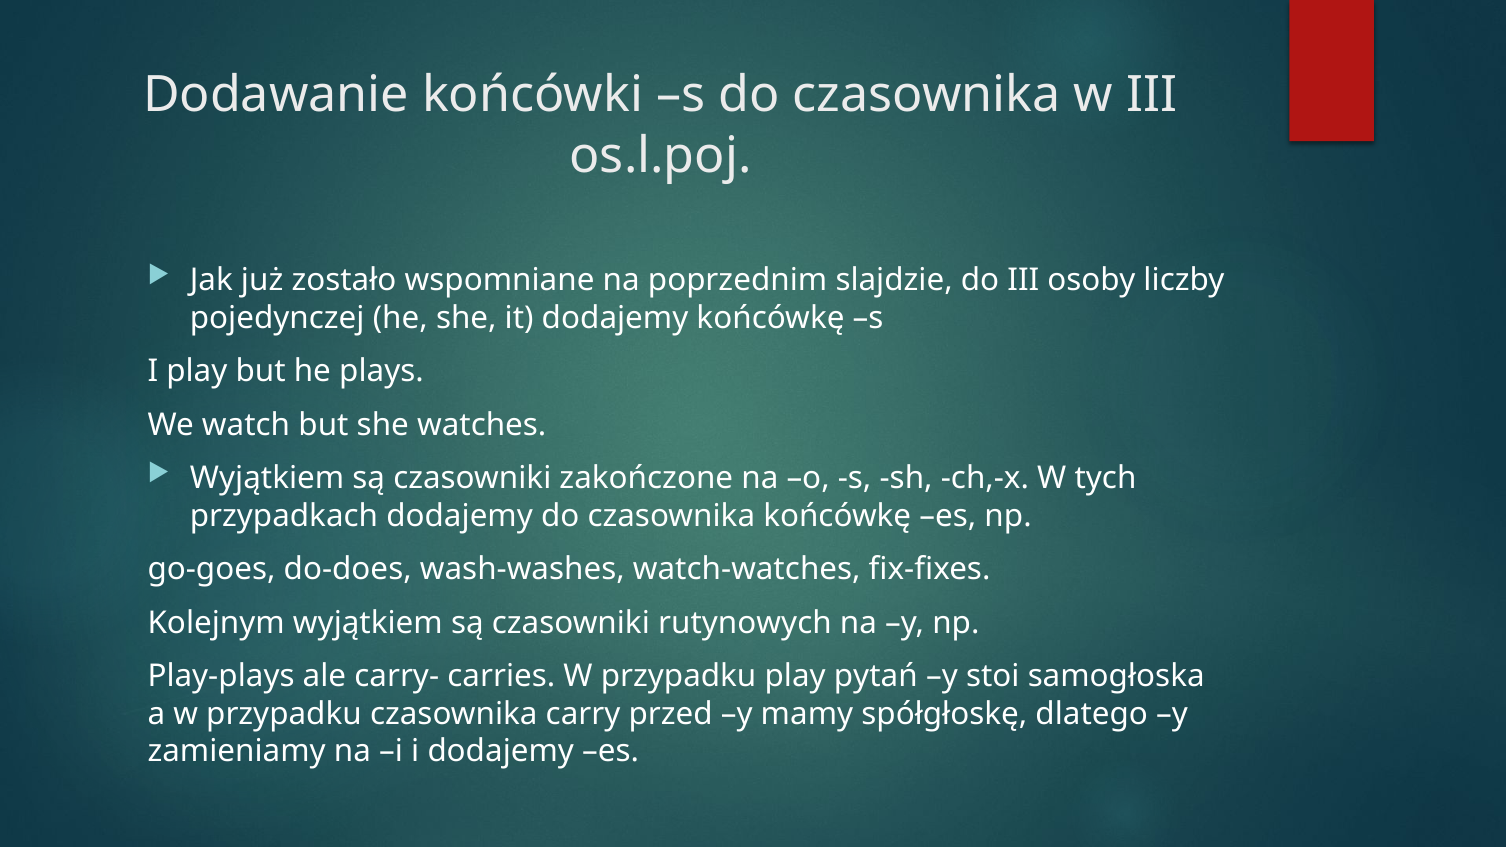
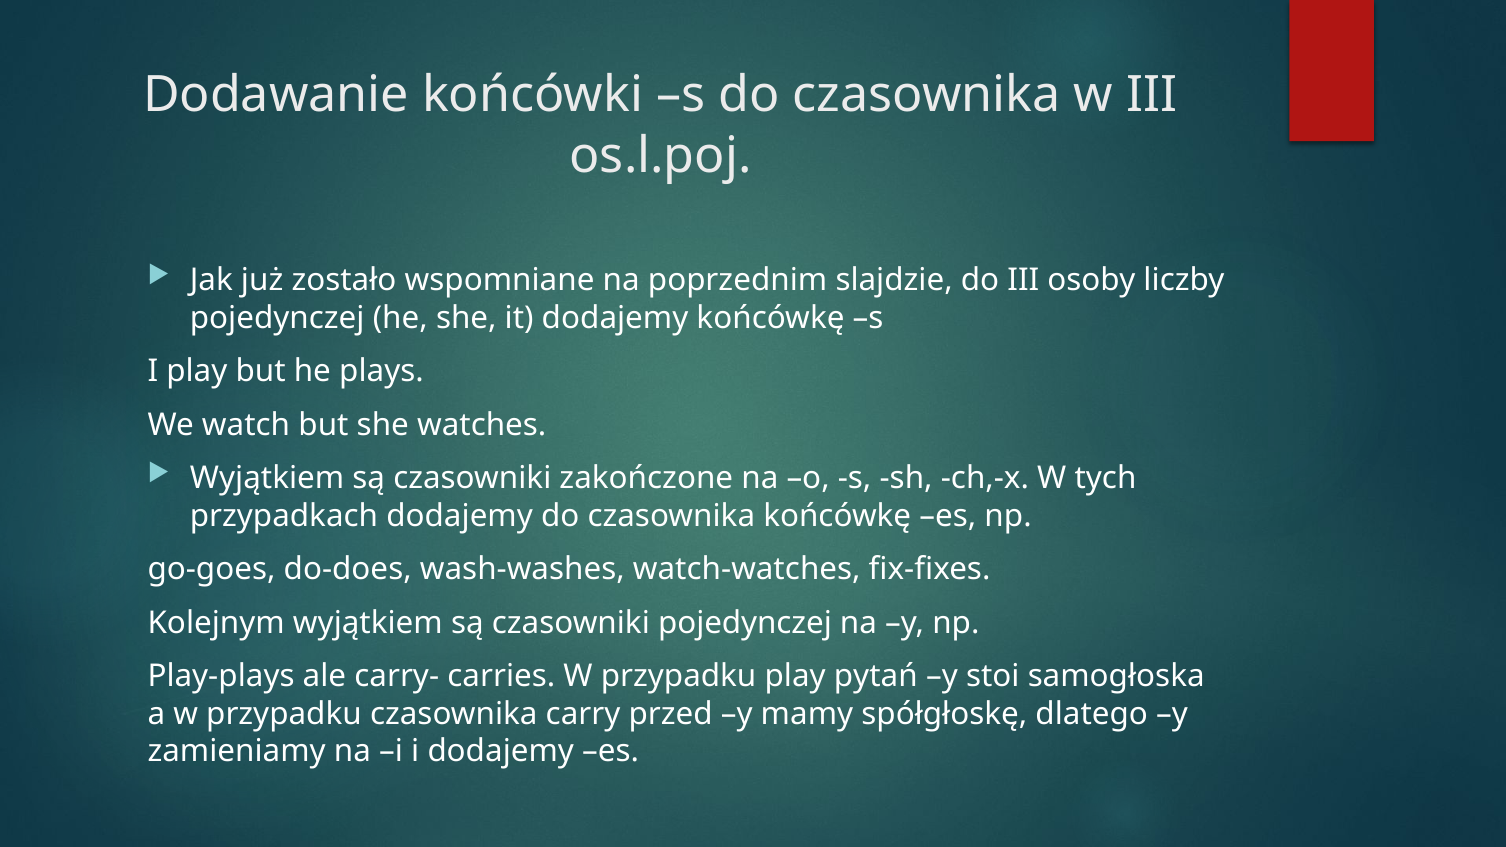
czasowniki rutynowych: rutynowych -> pojedynczej
